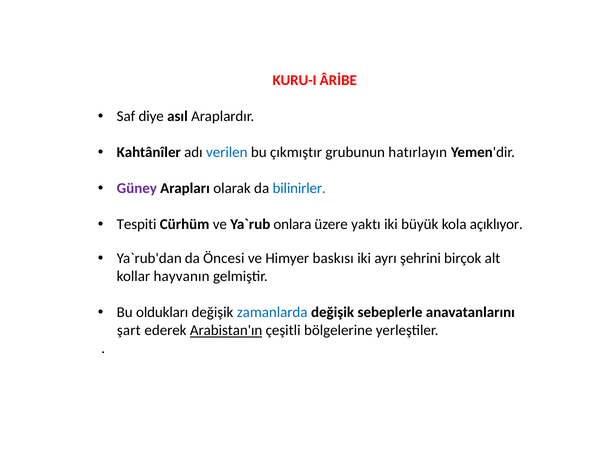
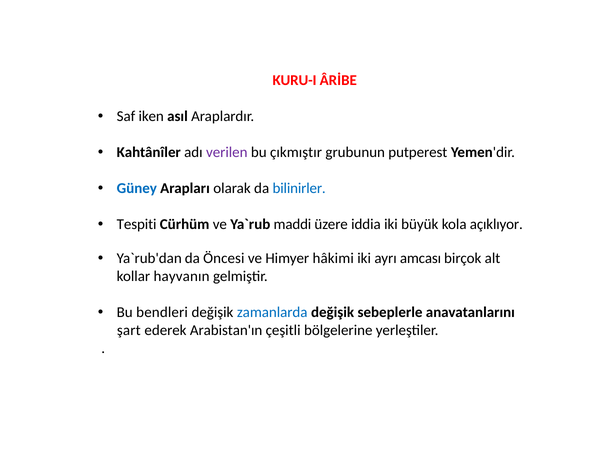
diye: diye -> iken
verilen colour: blue -> purple
hatırlayın: hatırlayın -> putperest
Güney colour: purple -> blue
onlara: onlara -> maddi
yaktı: yaktı -> iddia
baskısı: baskısı -> hâkimi
şehrini: şehrini -> amcası
oldukları: oldukları -> bendleri
Arabistan'ın underline: present -> none
